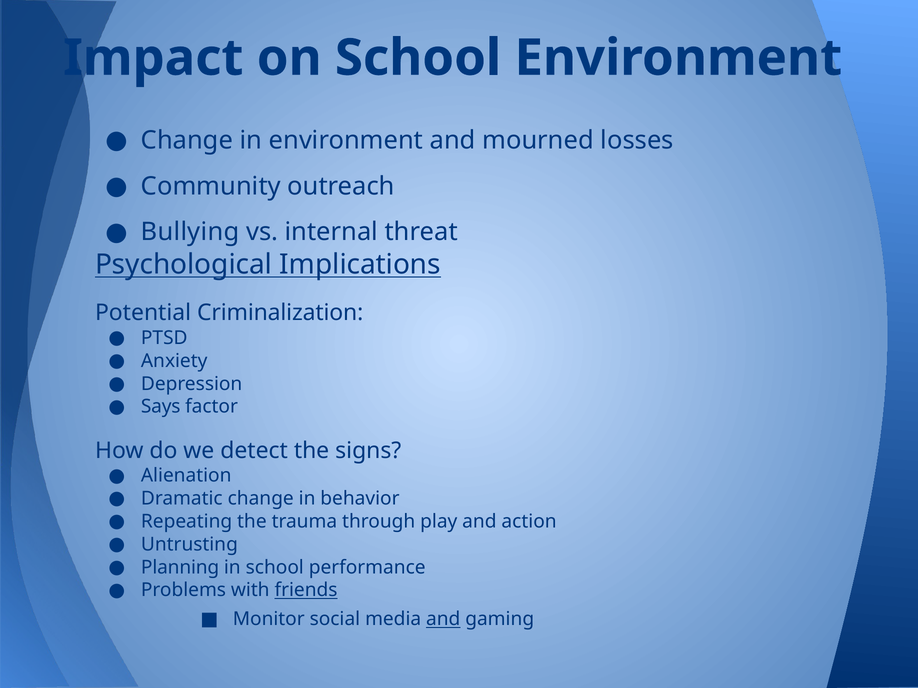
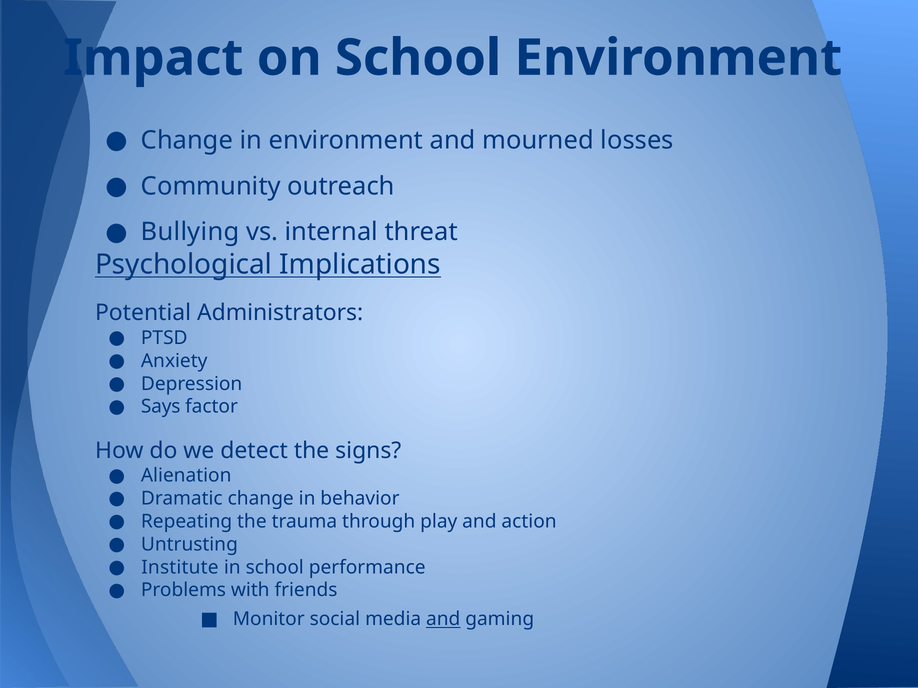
Criminalization: Criminalization -> Administrators
Planning: Planning -> Institute
friends underline: present -> none
